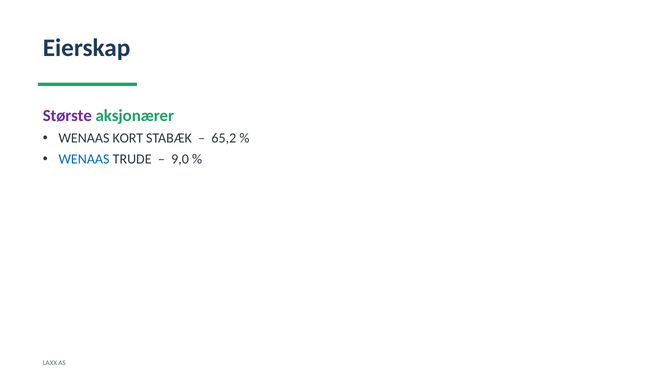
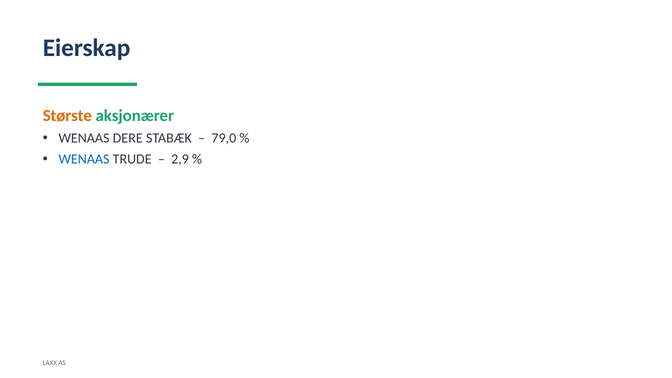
Største colour: purple -> orange
KORT: KORT -> DERE
65,2: 65,2 -> 79,0
9,0: 9,0 -> 2,9
